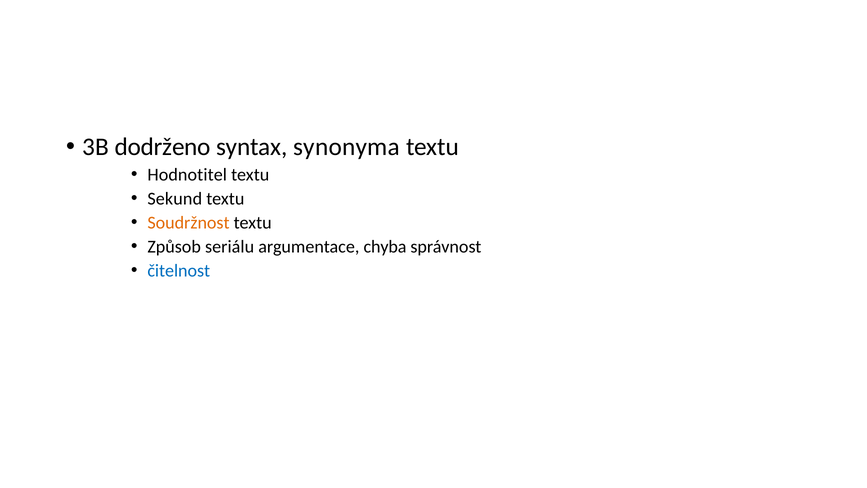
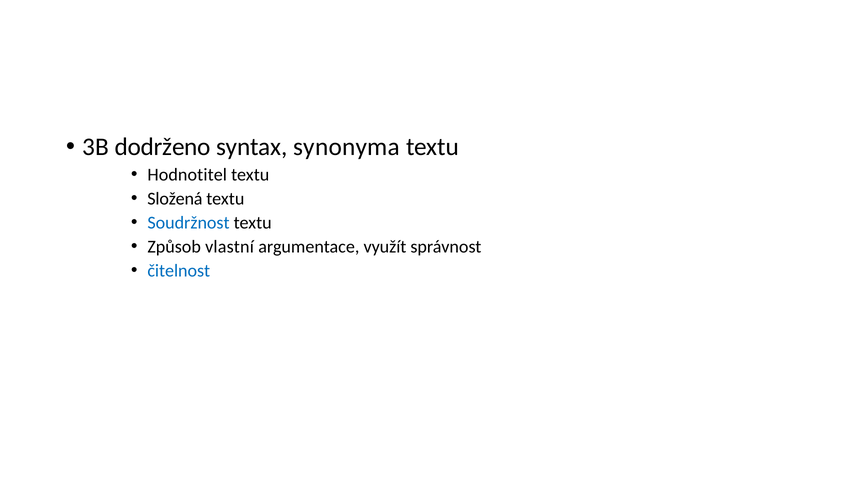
Sekund: Sekund -> Složená
Soudržnost colour: orange -> blue
seriálu: seriálu -> vlastní
chyba: chyba -> využít
